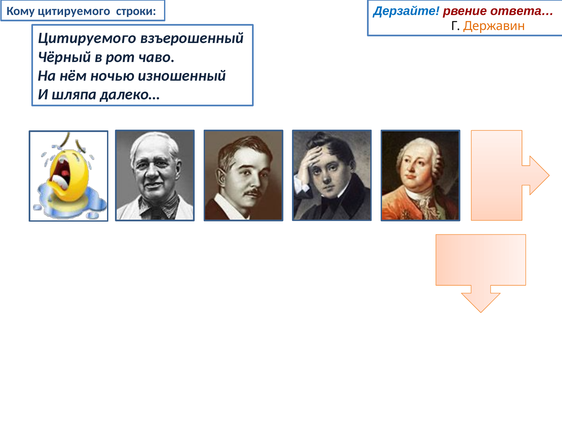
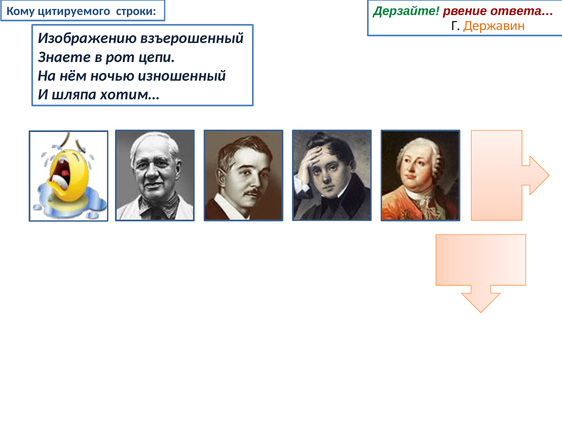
Дерзайте colour: blue -> green
Цитируемого at (87, 38): Цитируемого -> Изображению
Чёрный: Чёрный -> Знаете
чаво: чаво -> цепи
далеко…: далеко… -> хотим…
